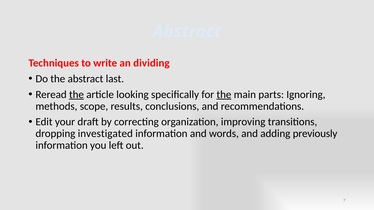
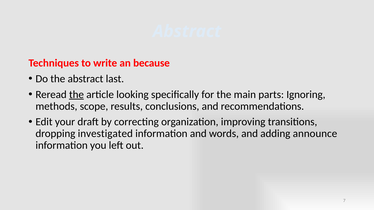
dividing: dividing -> because
the at (224, 95) underline: present -> none
previously: previously -> announce
